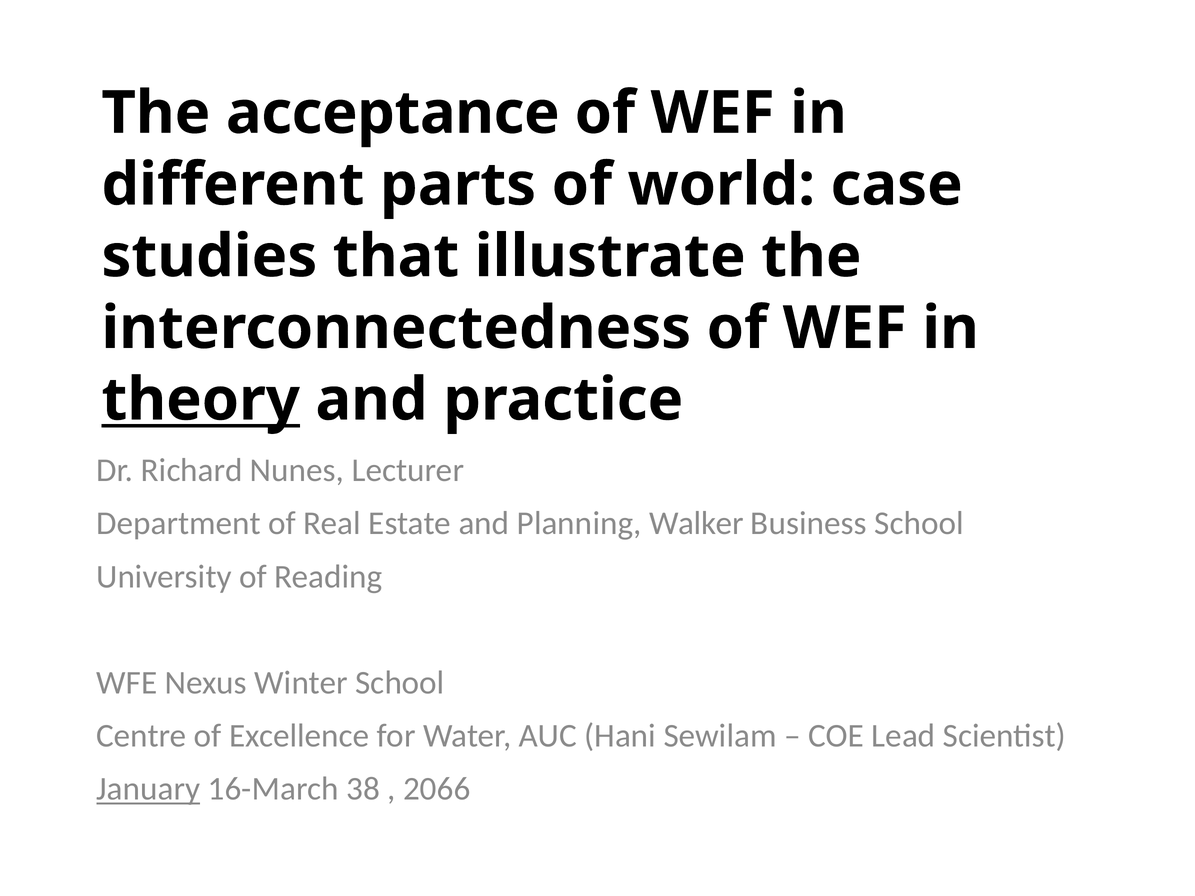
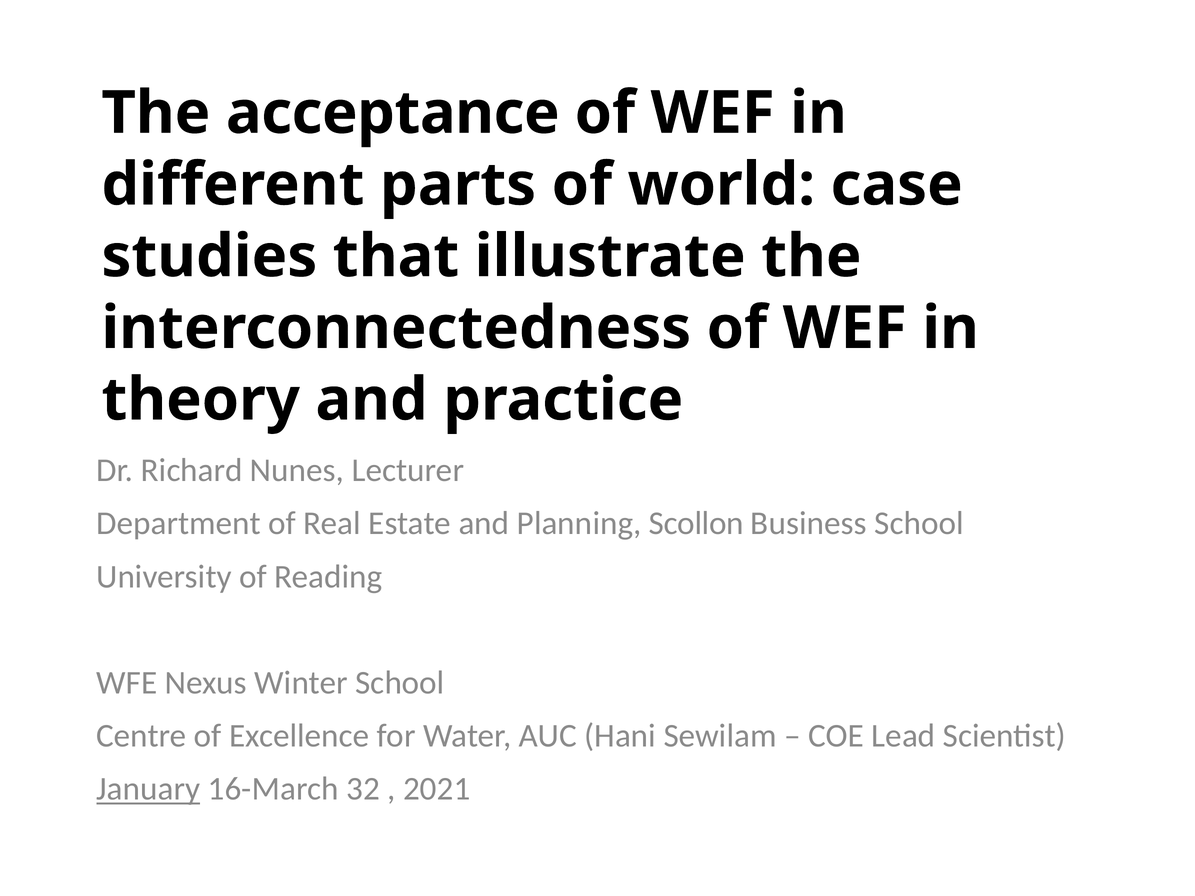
theory underline: present -> none
Walker: Walker -> Scollon
38: 38 -> 32
2066: 2066 -> 2021
